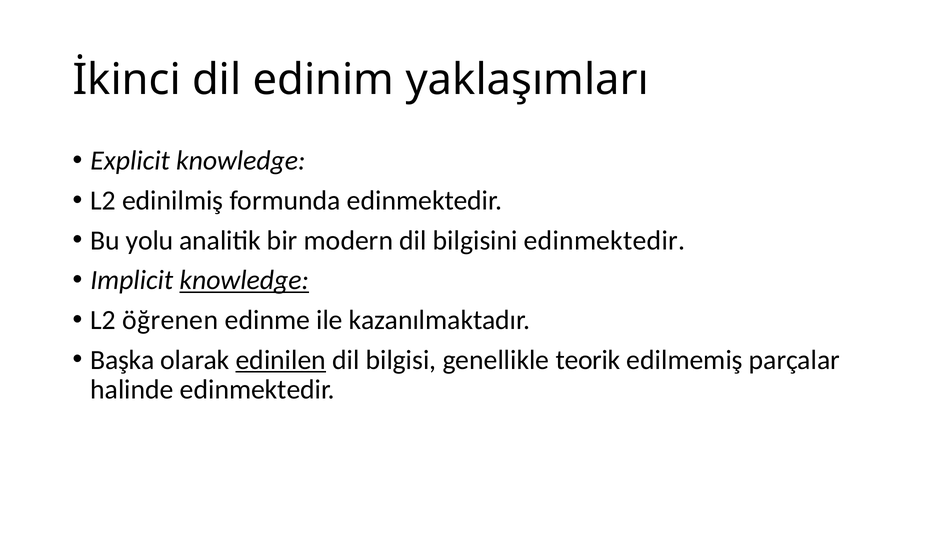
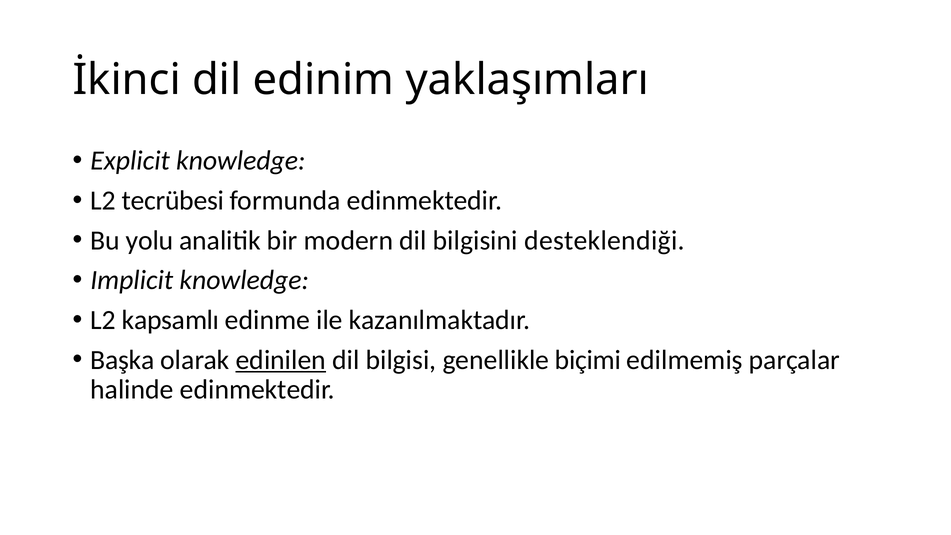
edinilmiş: edinilmiş -> tecrübesi
bilgisini edinmektedir: edinmektedir -> desteklendiği
knowledge at (244, 280) underline: present -> none
öğrenen: öğrenen -> kapsamlı
teorik: teorik -> biçimi
